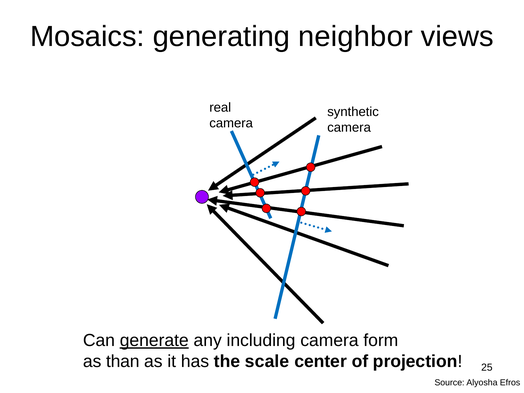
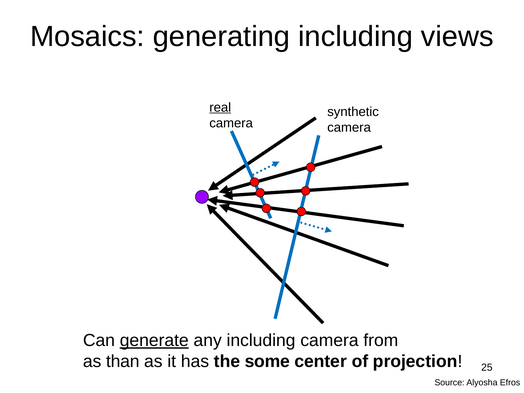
generating neighbor: neighbor -> including
real underline: none -> present
form: form -> from
scale: scale -> some
